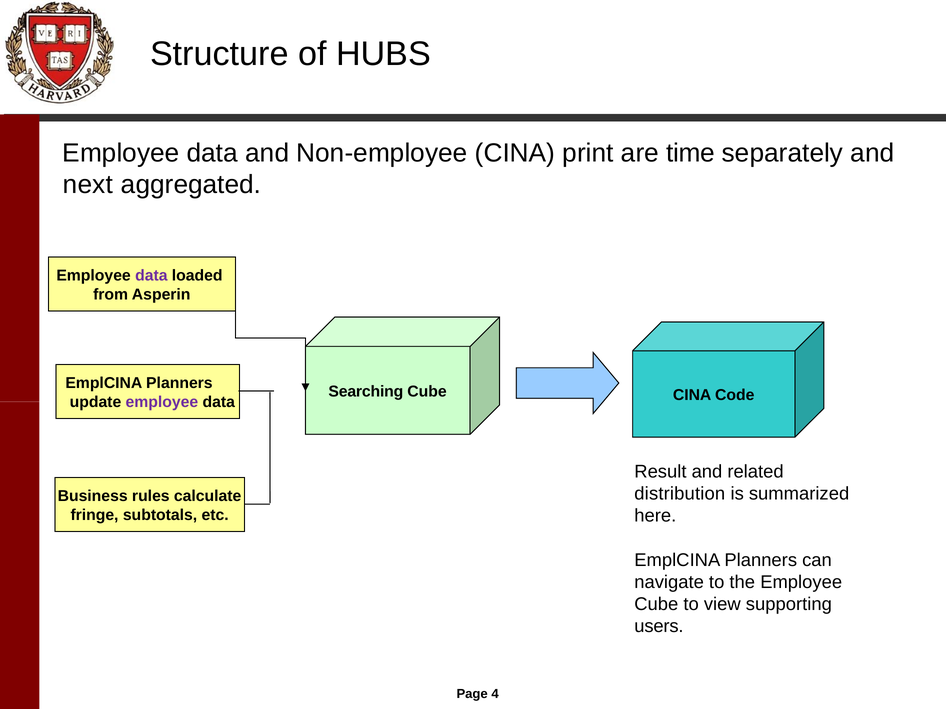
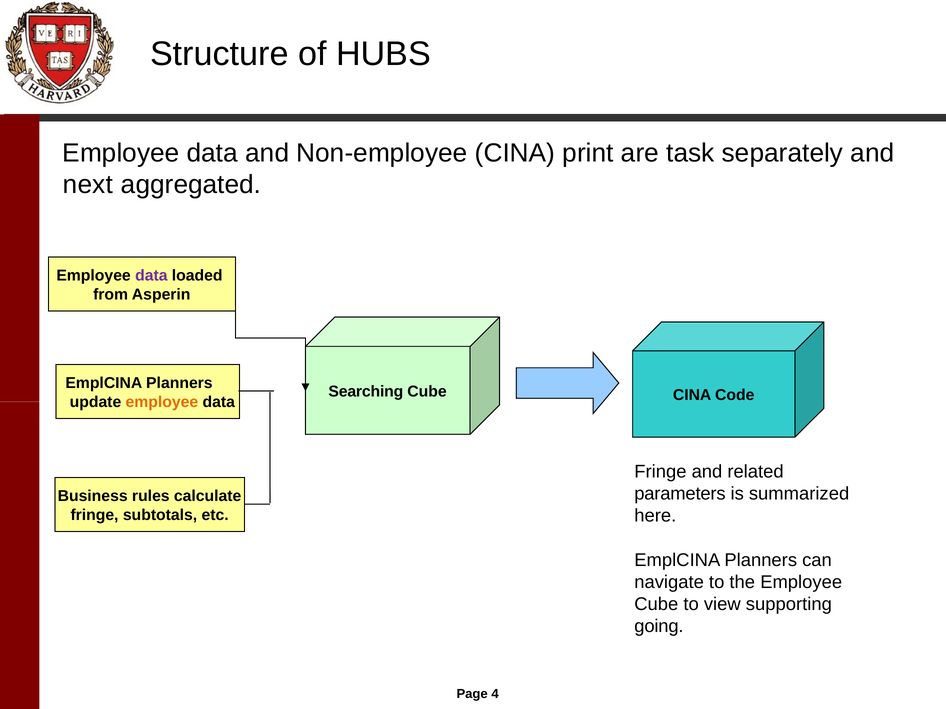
time: time -> task
employee at (162, 402) colour: purple -> orange
Result at (660, 472): Result -> Fringe
distribution: distribution -> parameters
users: users -> going
